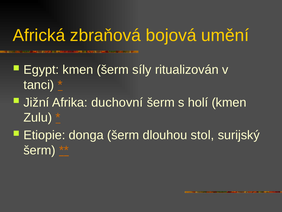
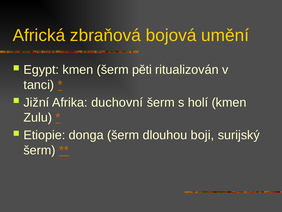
síly: síly -> pěti
stol: stol -> boji
